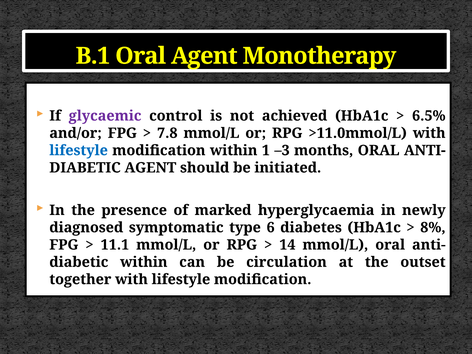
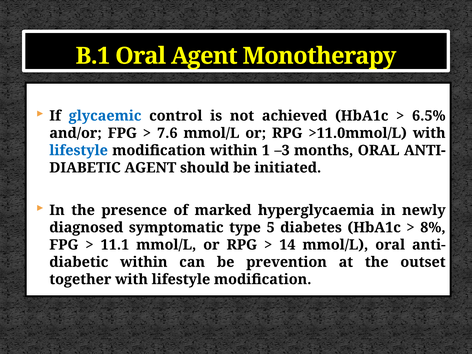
glycaemic colour: purple -> blue
7.8: 7.8 -> 7.6
6: 6 -> 5
circulation: circulation -> prevention
